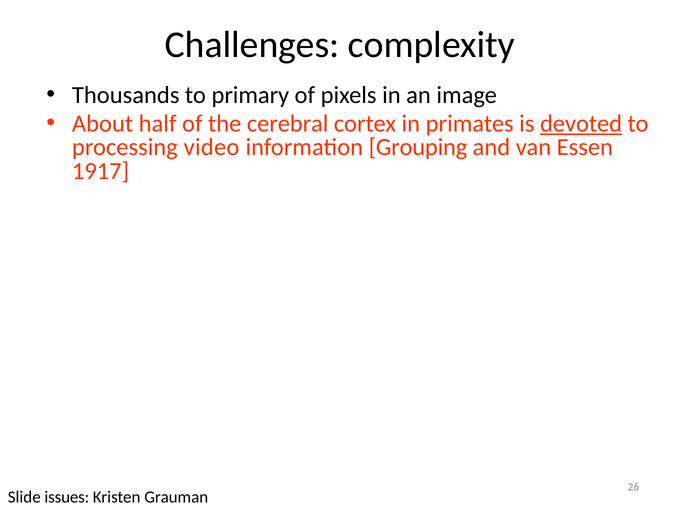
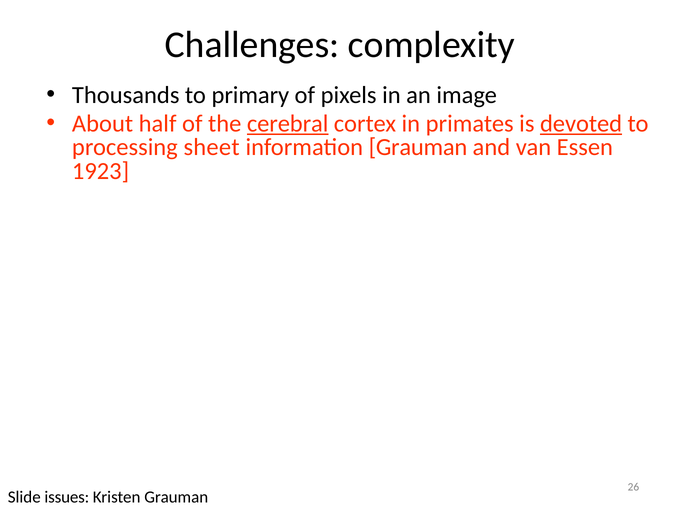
cerebral underline: none -> present
video: video -> sheet
information Grouping: Grouping -> Grauman
1917: 1917 -> 1923
